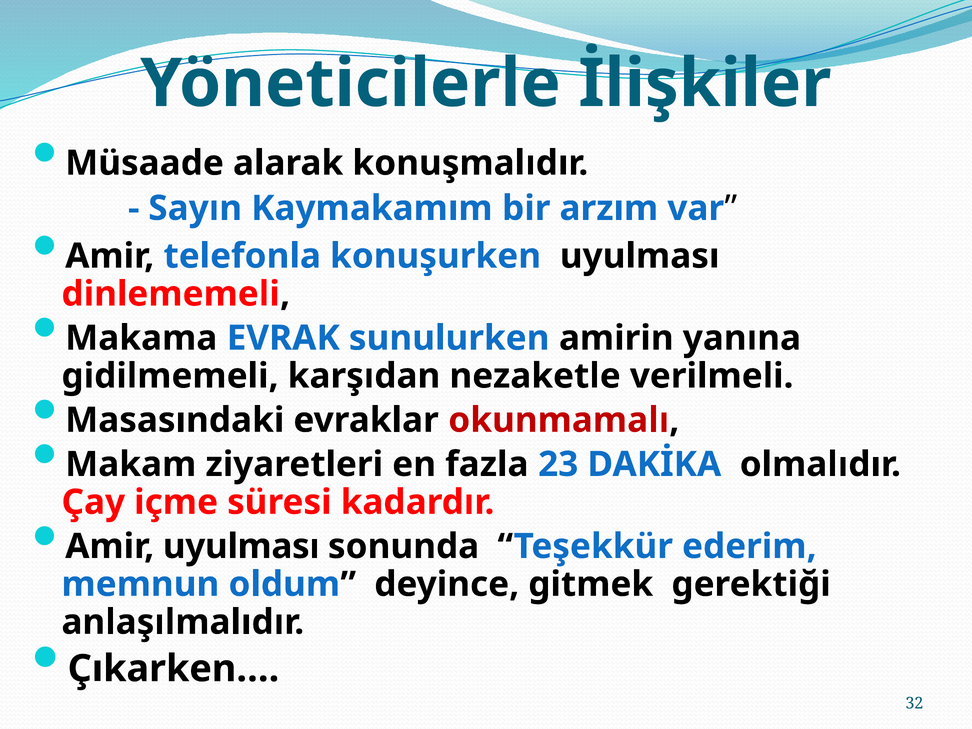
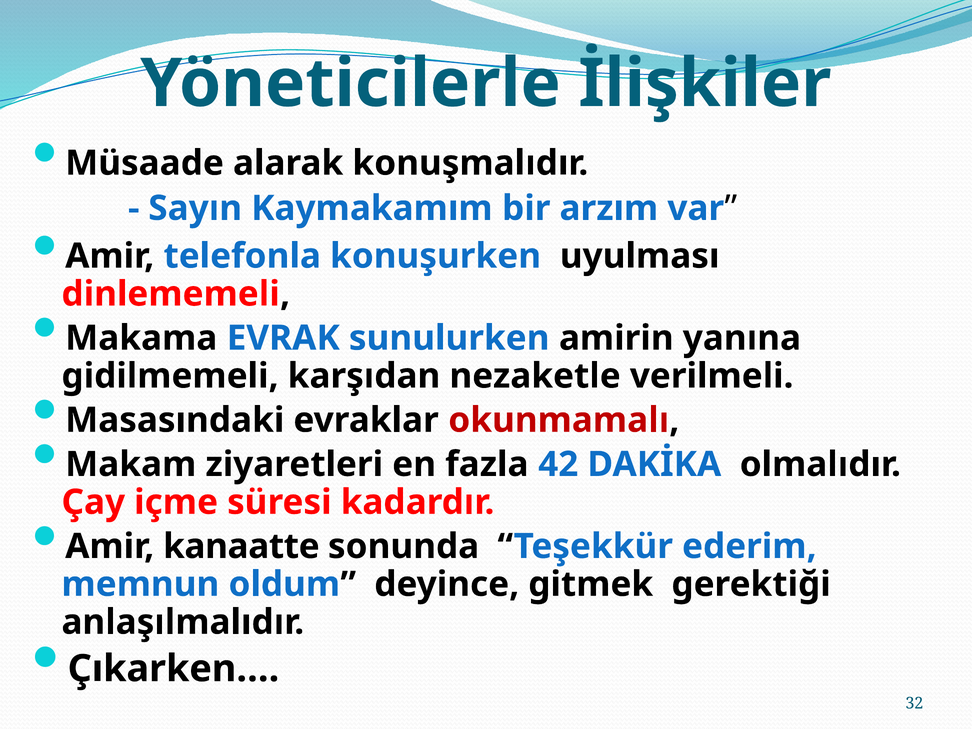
23: 23 -> 42
Amir uyulması: uyulması -> kanaatte
